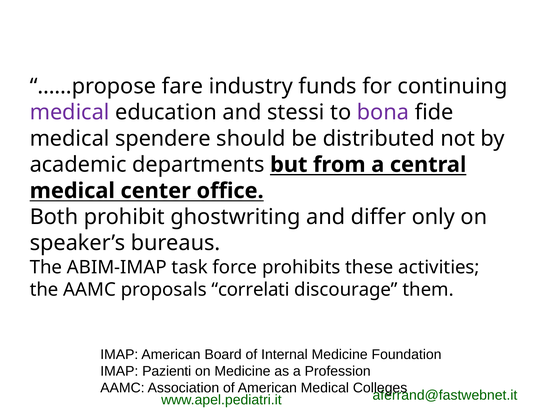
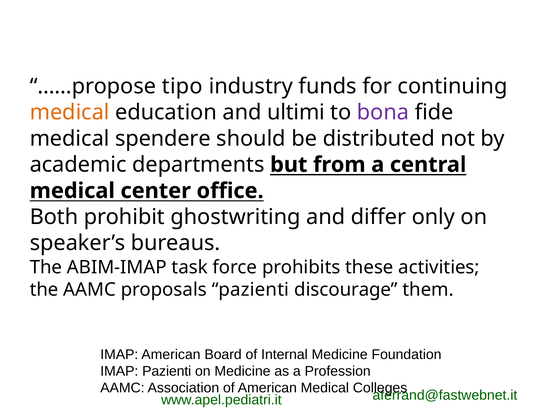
fare: fare -> tipo
medical at (70, 112) colour: purple -> orange
stessi: stessi -> ultimi
proposals correlati: correlati -> pazienti
